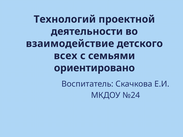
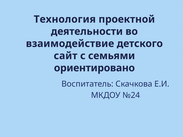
Технологий: Технологий -> Технология
всех: всех -> сайт
